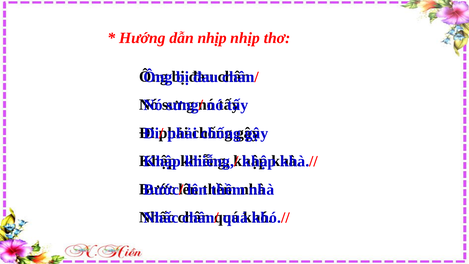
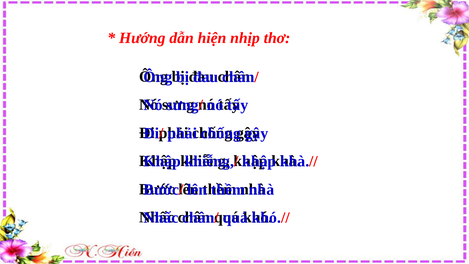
dẫn nhịp: nhịp -> hiện
